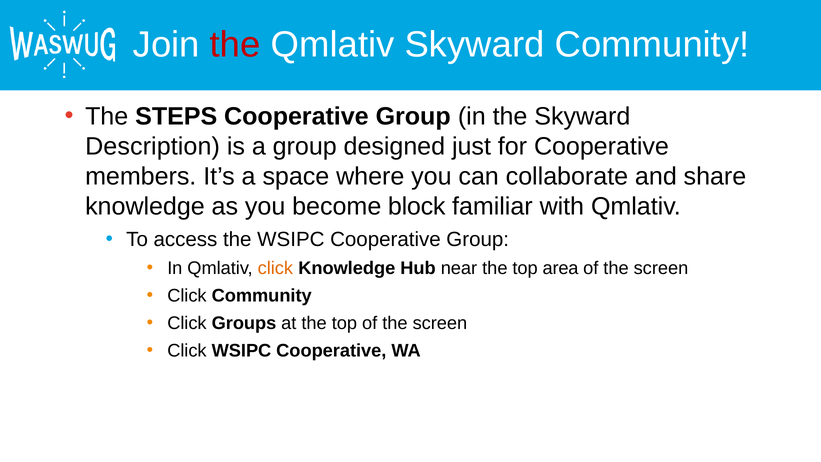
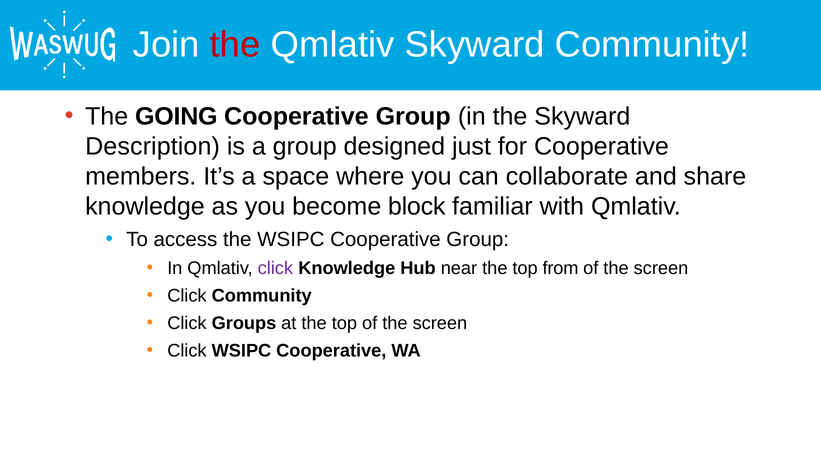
STEPS: STEPS -> GOING
click at (275, 268) colour: orange -> purple
area: area -> from
